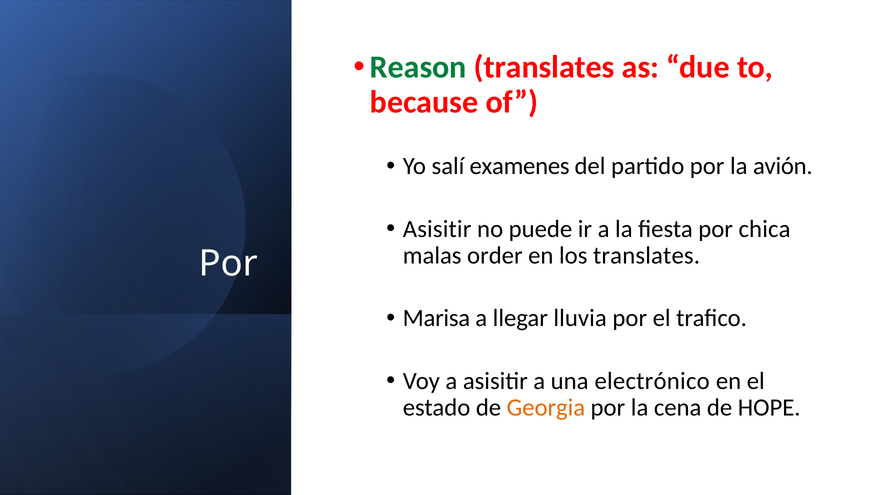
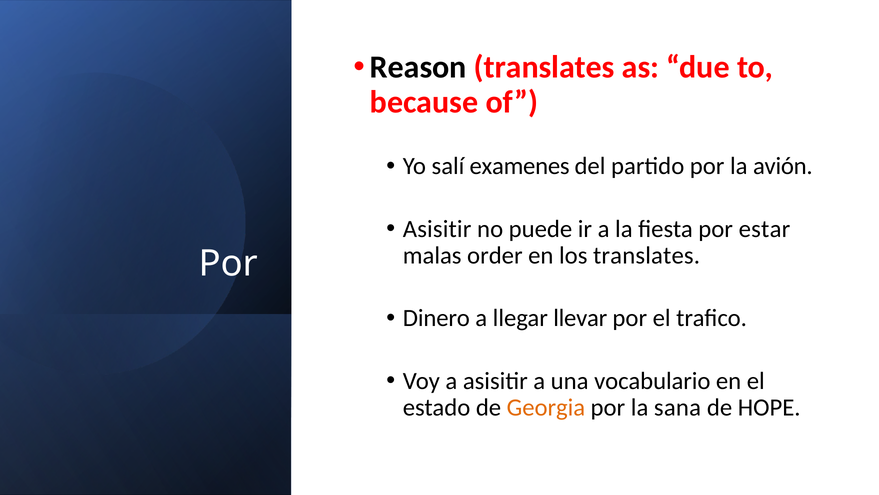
Reason colour: green -> black
chica: chica -> estar
Marisa: Marisa -> Dinero
lluvia: lluvia -> llevar
electrónico: electrónico -> vocabulario
cena: cena -> sana
